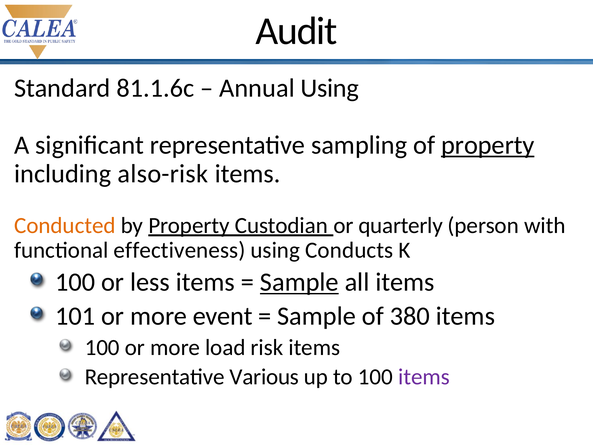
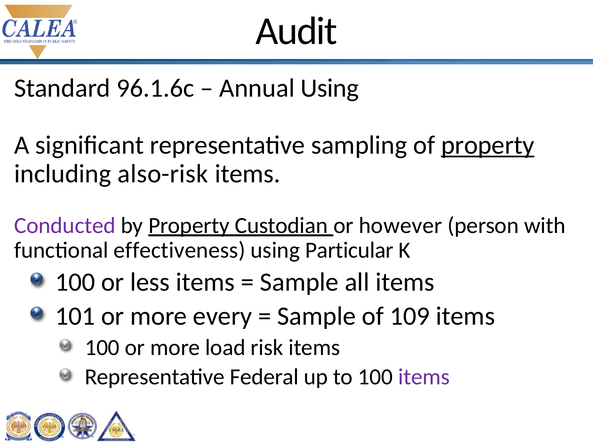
81.1.6c: 81.1.6c -> 96.1.6c
Conducted colour: orange -> purple
quarterly: quarterly -> however
Conducts: Conducts -> Particular
Sample at (299, 282) underline: present -> none
event: event -> every
380: 380 -> 109
Various: Various -> Federal
